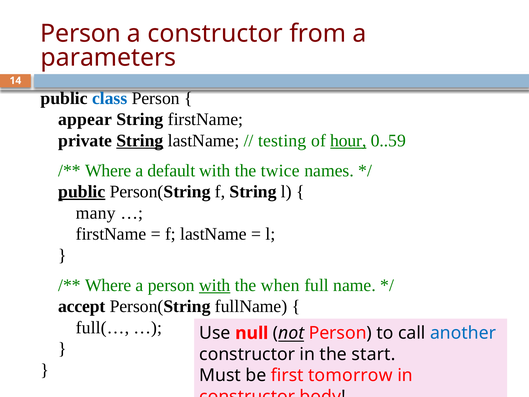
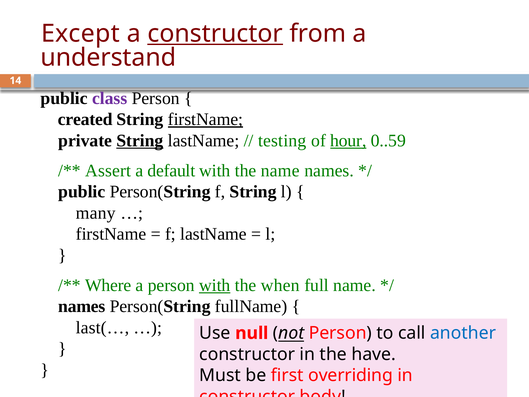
Person at (81, 34): Person -> Except
constructor at (215, 34) underline: none -> present
parameters: parameters -> understand
class colour: blue -> purple
appear: appear -> created
firstName at (206, 119) underline: none -> present
Where at (108, 170): Where -> Assert
the twice: twice -> name
public at (82, 192) underline: present -> none
accept at (82, 306): accept -> names
full(…: full(… -> last(…
start: start -> have
tomorrow: tomorrow -> overriding
